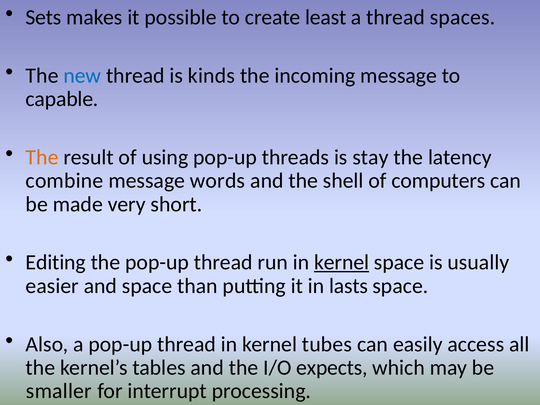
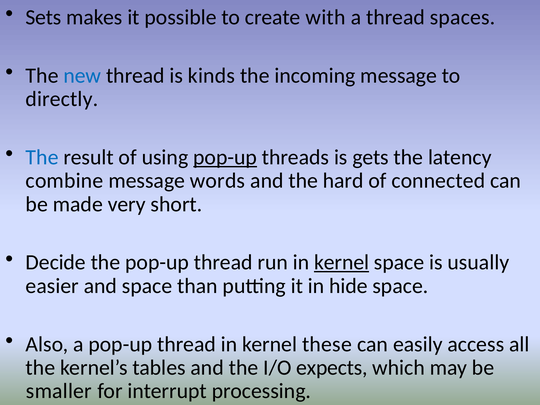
least: least -> with
capable: capable -> directly
The at (42, 157) colour: orange -> blue
pop-up at (225, 157) underline: none -> present
stay: stay -> gets
shell: shell -> hard
computers: computers -> connected
Editing: Editing -> Decide
lasts: lasts -> hide
tubes: tubes -> these
